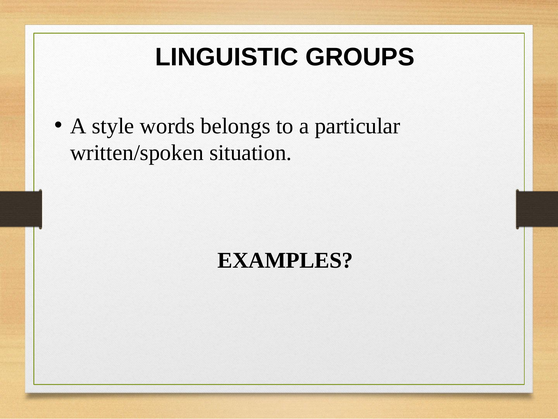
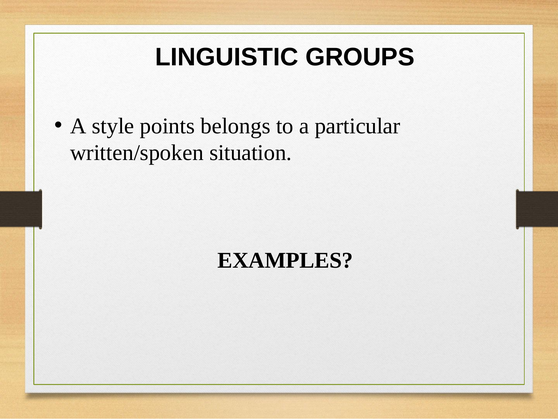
words: words -> points
